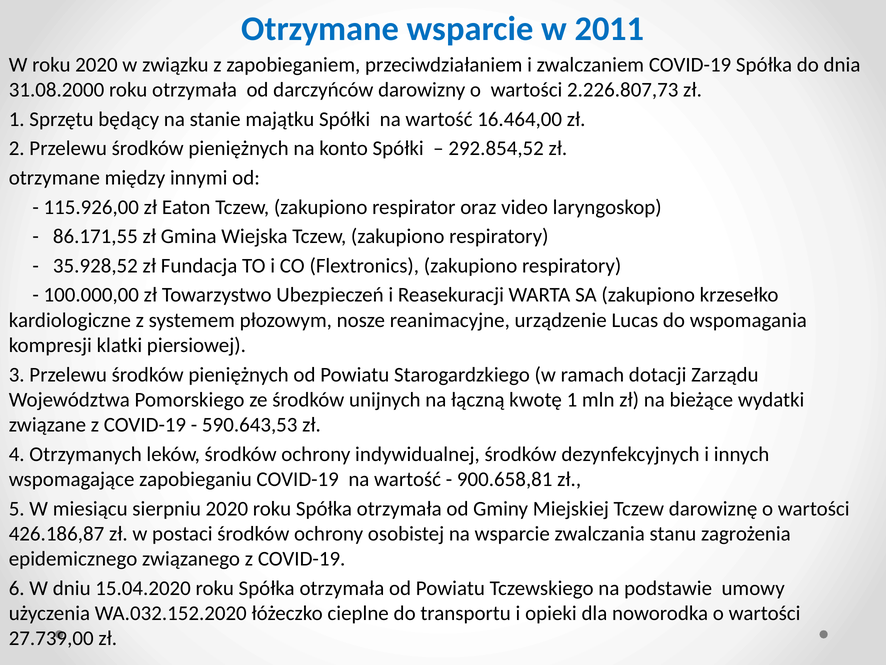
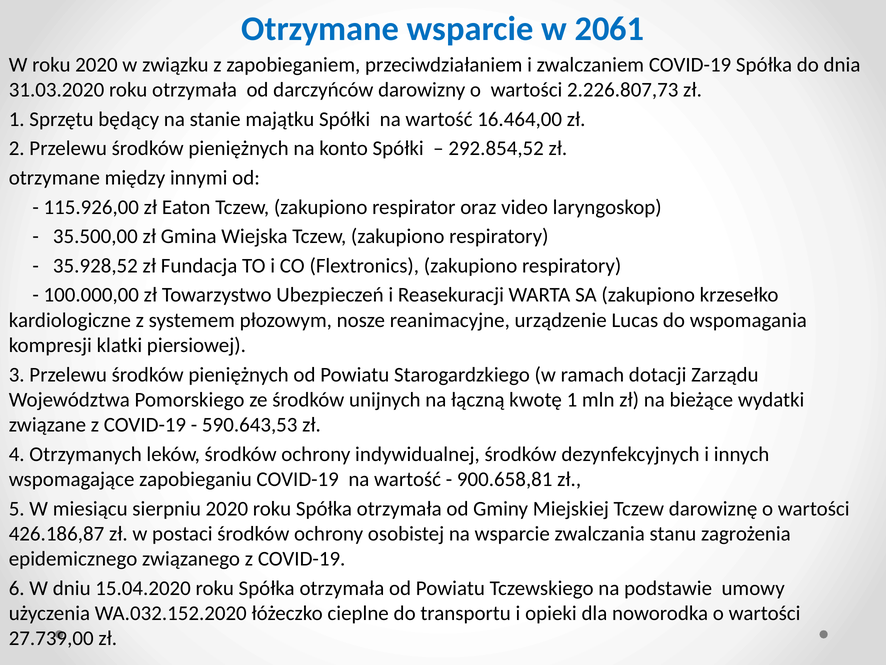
2011: 2011 -> 2061
31.08.2000: 31.08.2000 -> 31.03.2020
86.171,55: 86.171,55 -> 35.500,00
